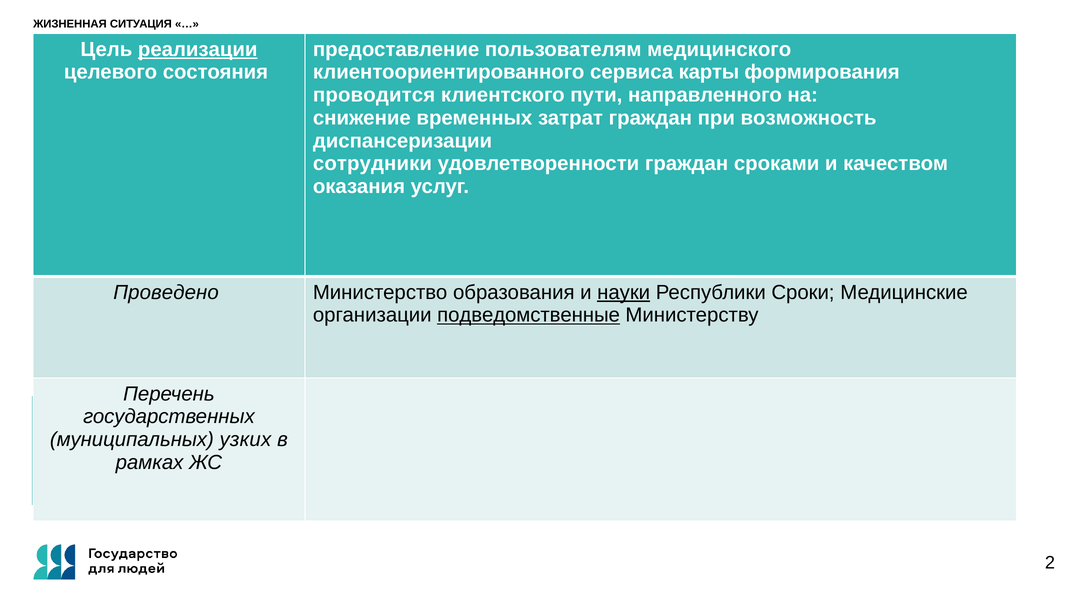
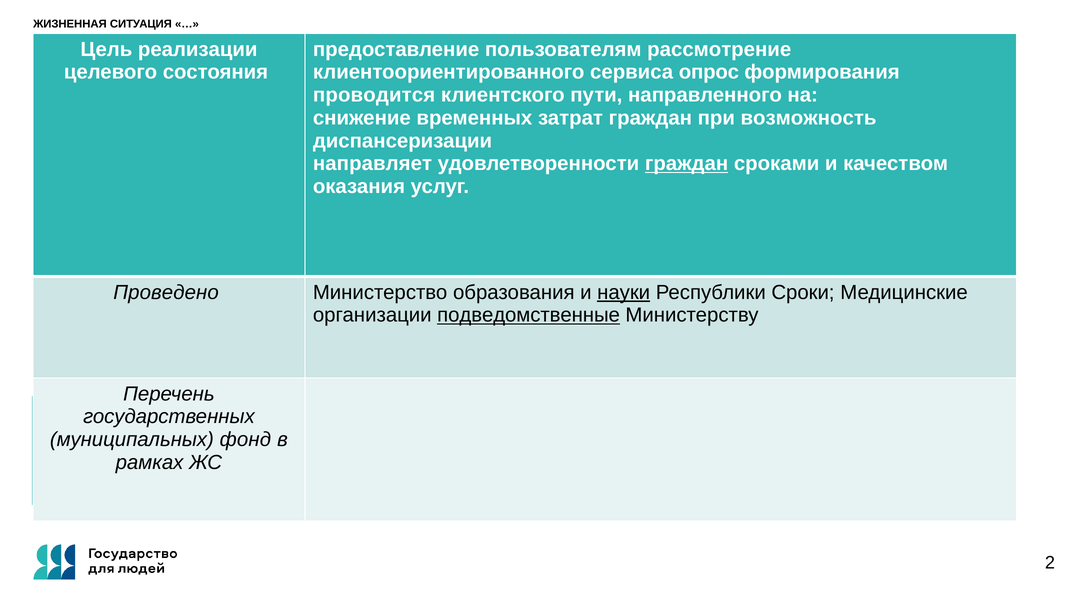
реализации underline: present -> none
медицинского: медицинского -> рассмотрение
карты: карты -> опрос
сотрудники: сотрудники -> направляет
граждан at (687, 164) underline: none -> present
узких: узких -> фонд
